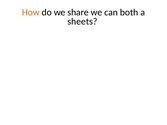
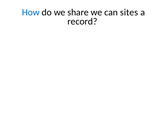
How colour: orange -> blue
both: both -> sites
sheets: sheets -> record
